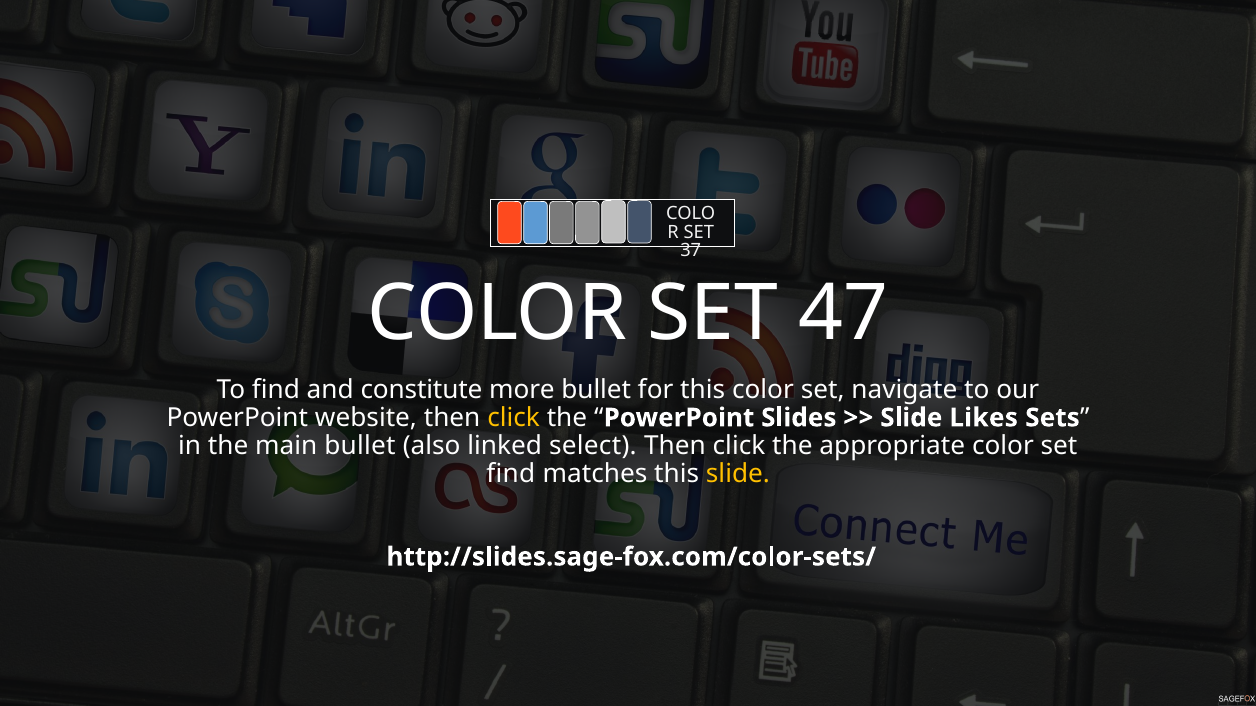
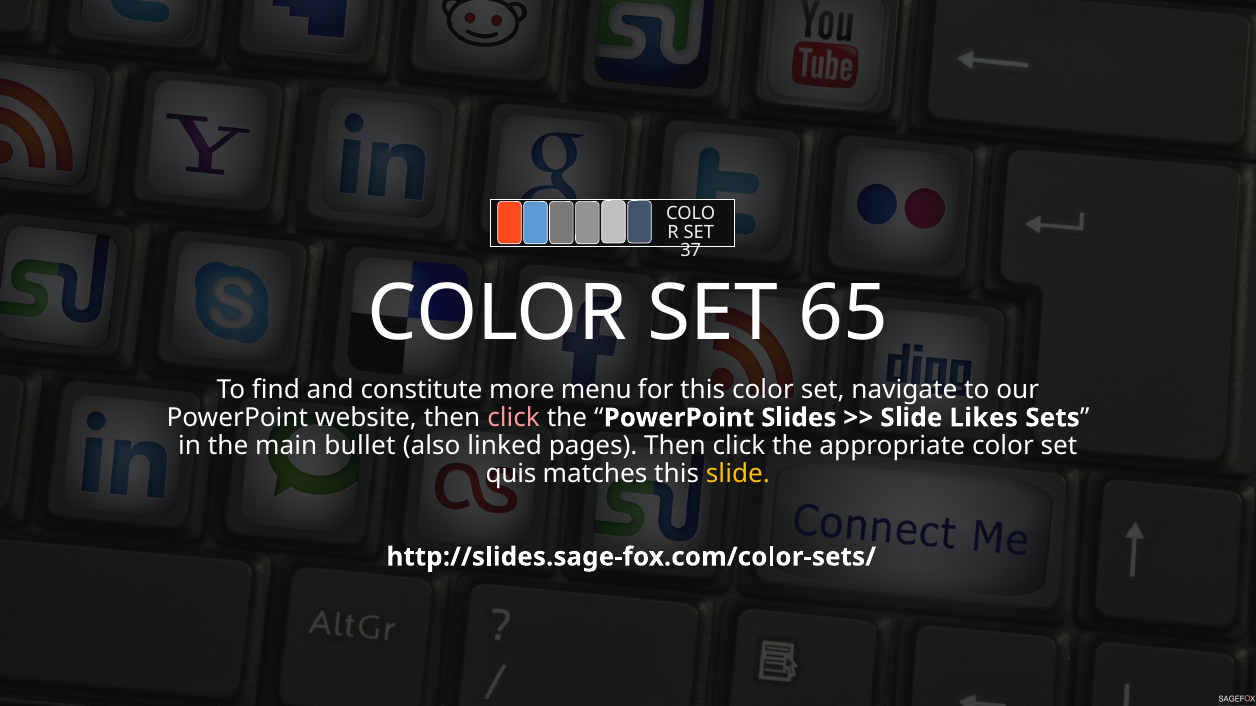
47: 47 -> 65
more bullet: bullet -> menu
click at (514, 418) colour: yellow -> pink
select: select -> pages
find at (511, 475): find -> quis
